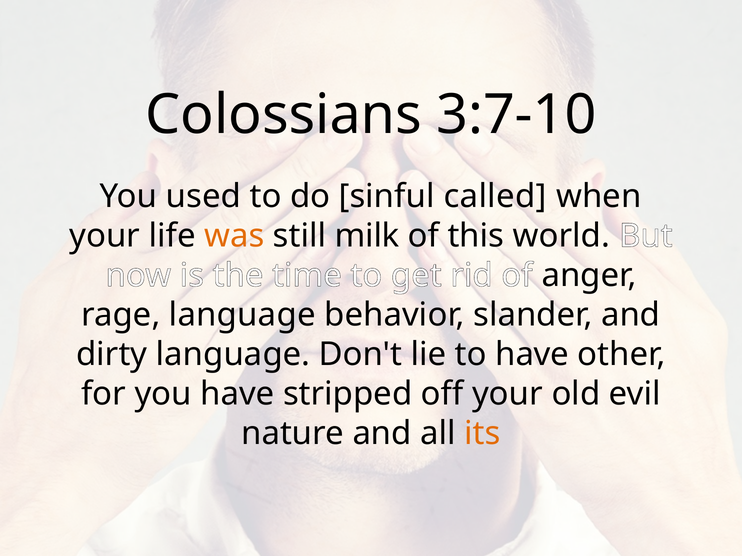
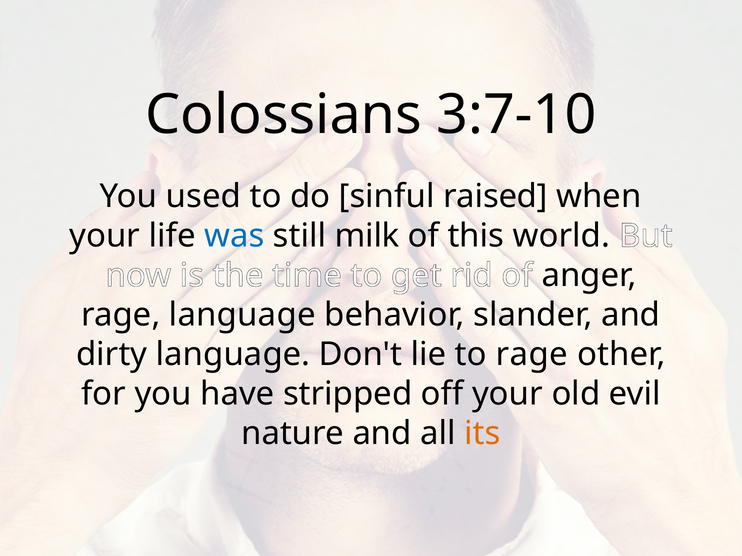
called: called -> raised
was colour: orange -> blue
to have: have -> rage
